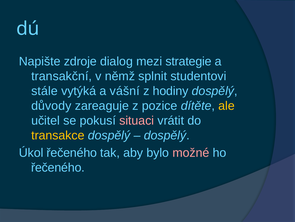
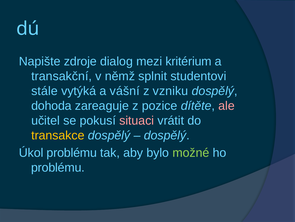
strategie: strategie -> kritérium
hodiny: hodiny -> vzniku
důvody: důvody -> dohoda
ale colour: yellow -> pink
Úkol řečeného: řečeného -> problému
možné colour: pink -> light green
řečeného at (58, 167): řečeného -> problému
